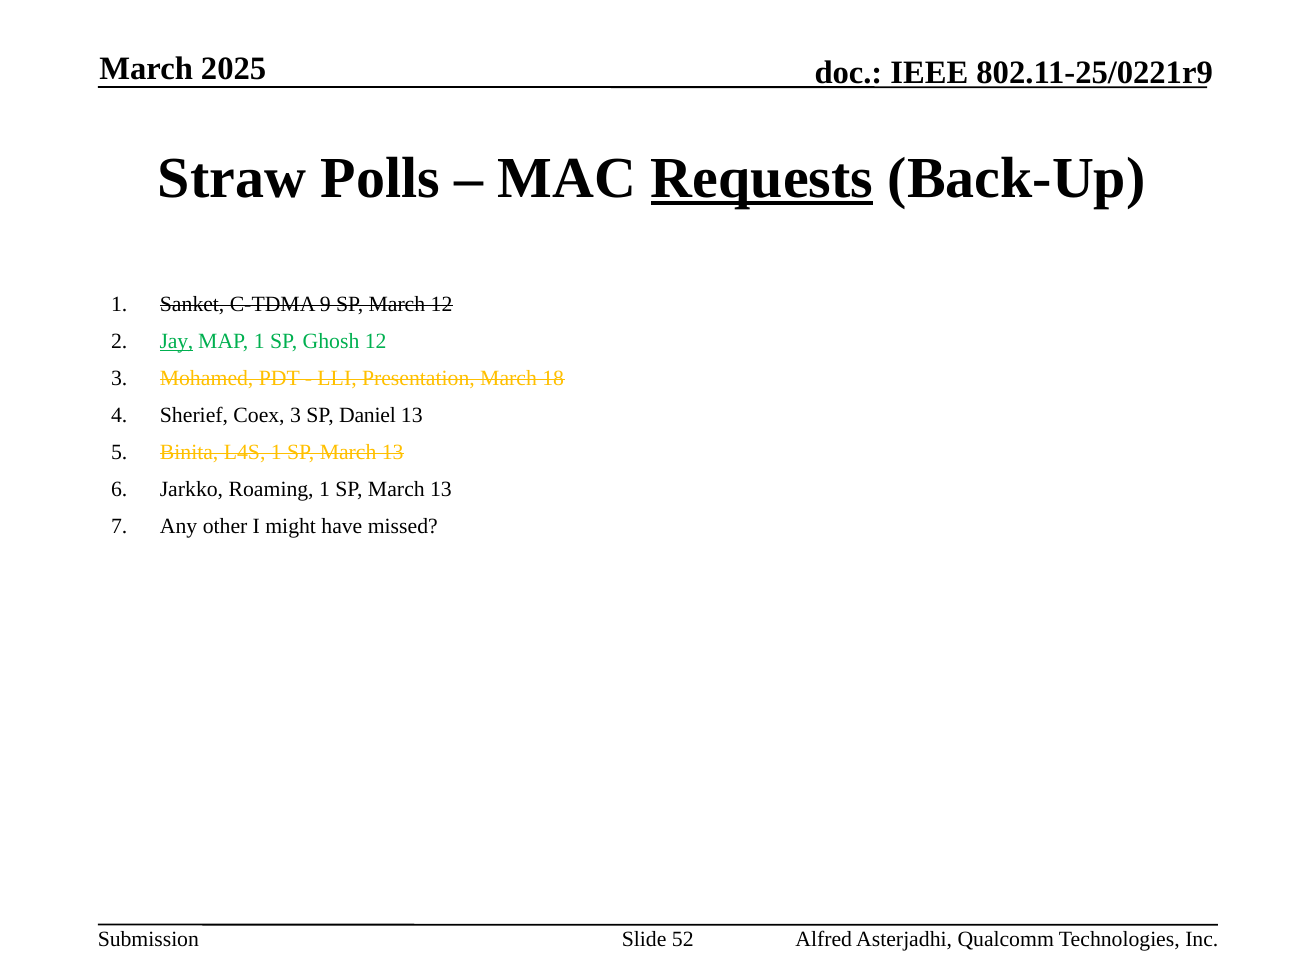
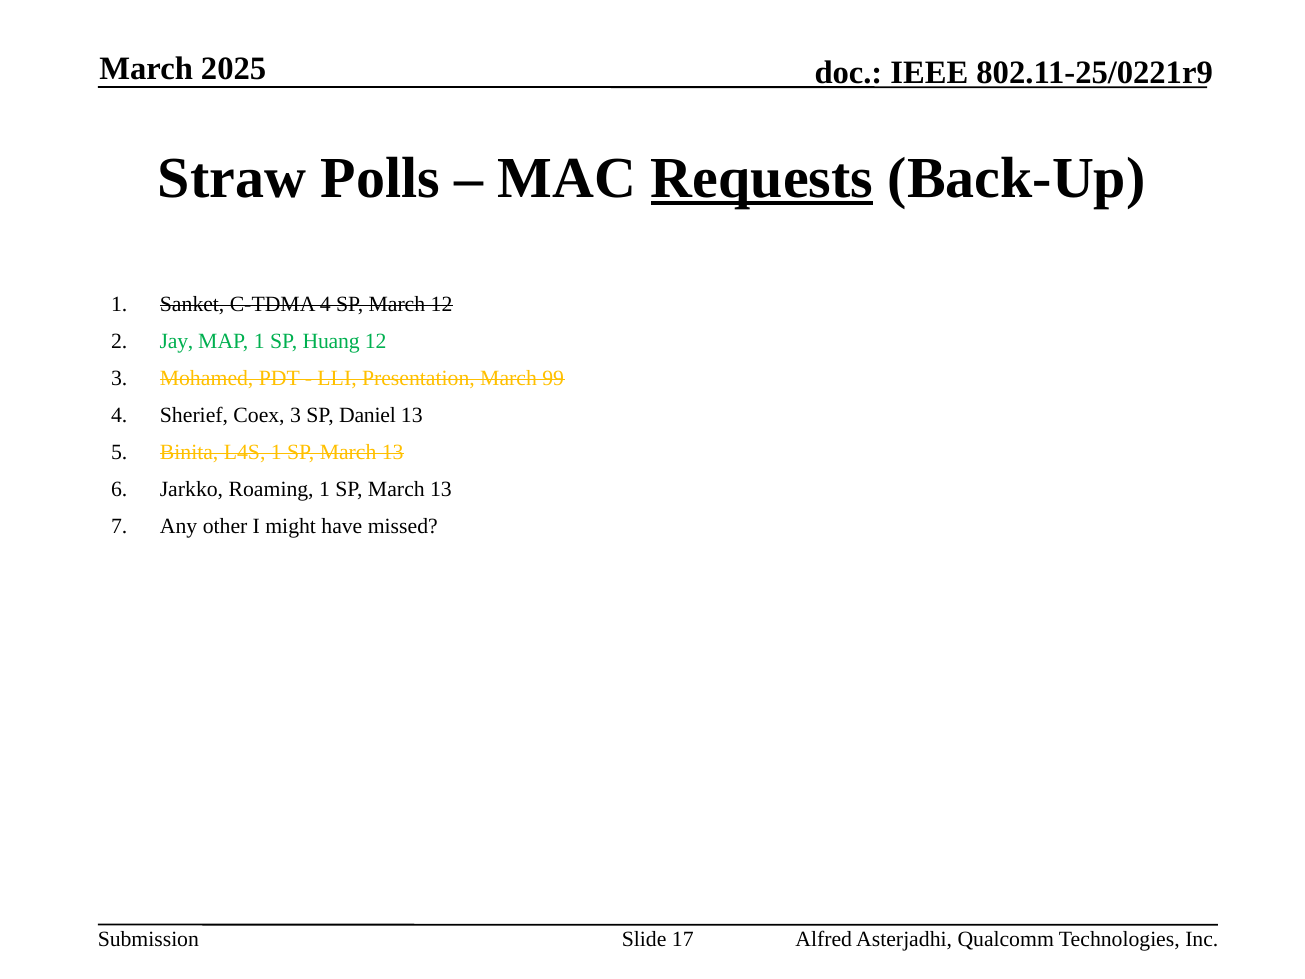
C-TDMA 9: 9 -> 4
Jay underline: present -> none
Ghosh: Ghosh -> Huang
18: 18 -> 99
52: 52 -> 17
